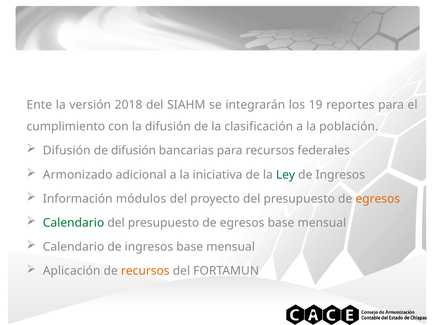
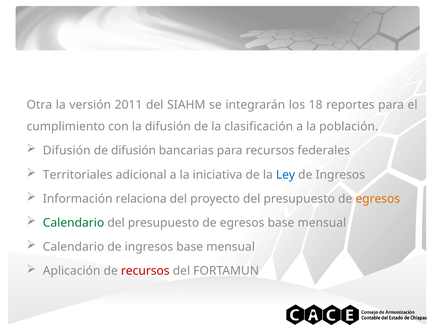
Ente: Ente -> Otra
2018: 2018 -> 2011
19: 19 -> 18
Armonizado: Armonizado -> Territoriales
Ley colour: green -> blue
módulos: módulos -> relaciona
recursos at (145, 271) colour: orange -> red
